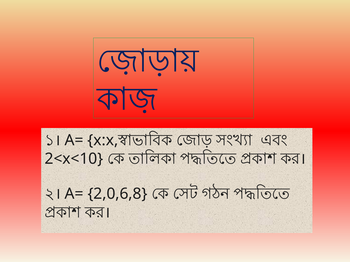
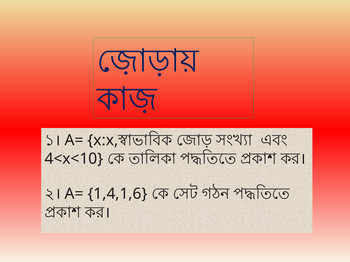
2<x<10: 2<x<10 -> 4<x<10
2,0,6,8: 2,0,6,8 -> 1,4,1,6
